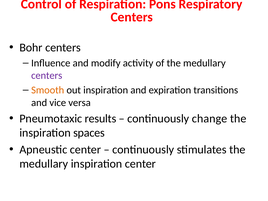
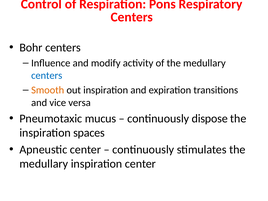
centers at (47, 76) colour: purple -> blue
results: results -> mucus
change: change -> dispose
